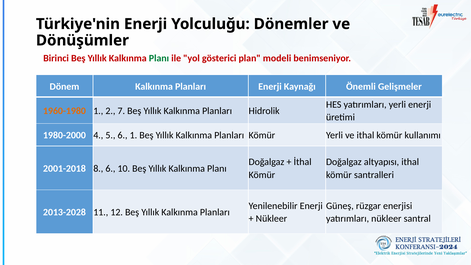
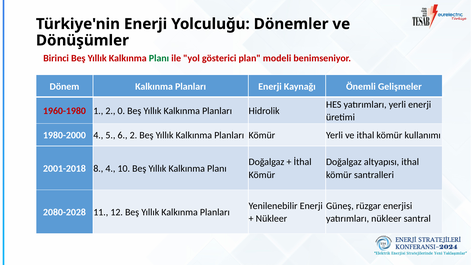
1960-1980 colour: orange -> red
7: 7 -> 0
6 1: 1 -> 2
8 6: 6 -> 4
2013-2028: 2013-2028 -> 2080-2028
